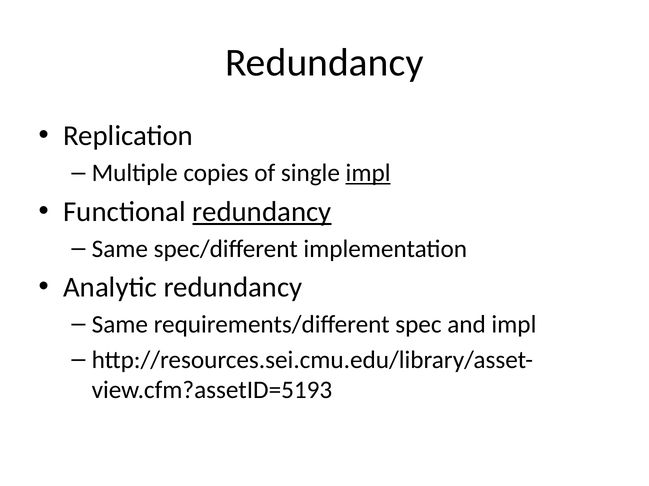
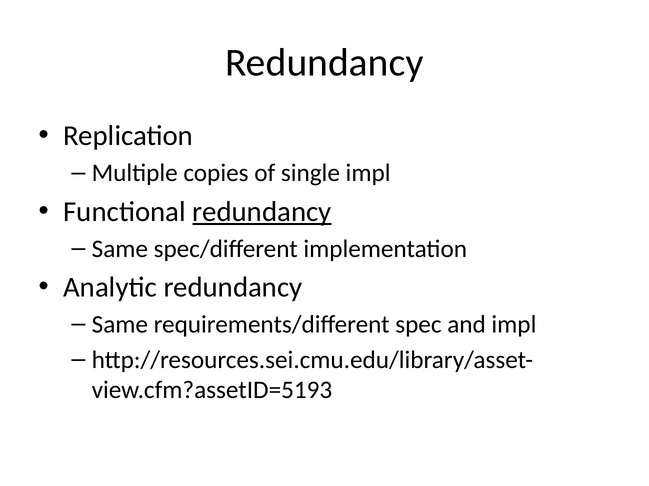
impl at (368, 173) underline: present -> none
